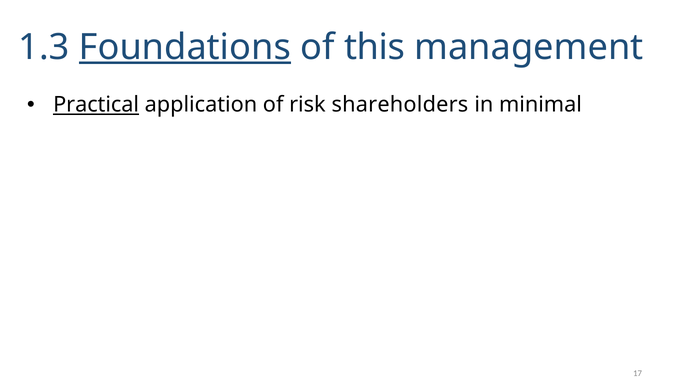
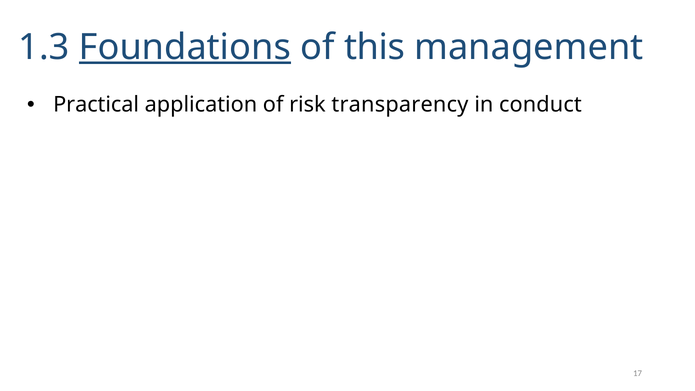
Practical underline: present -> none
shareholders: shareholders -> transparency
minimal: minimal -> conduct
